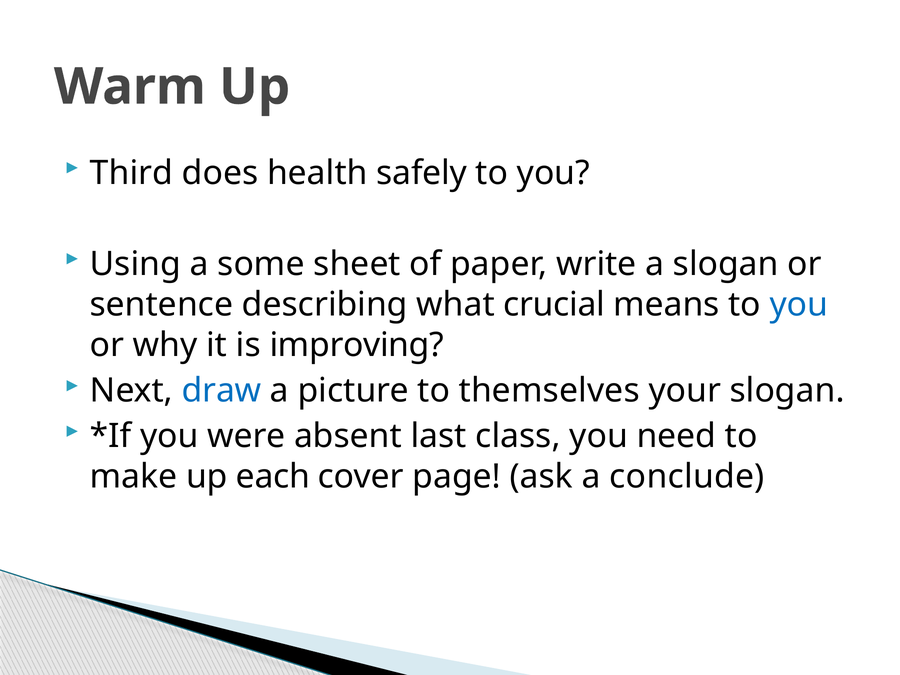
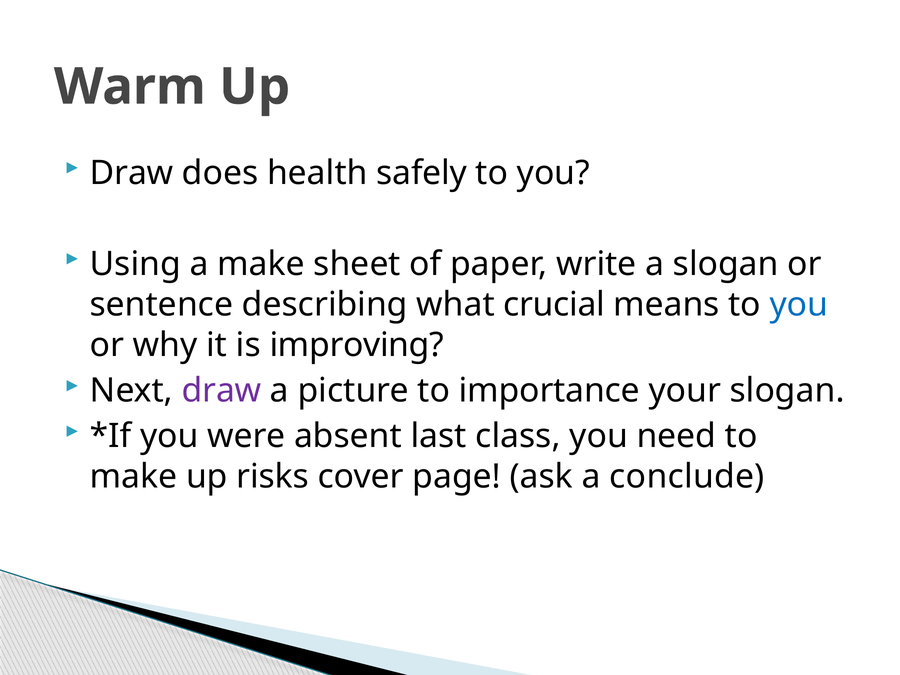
Third at (132, 173): Third -> Draw
a some: some -> make
draw at (222, 391) colour: blue -> purple
themselves: themselves -> importance
each: each -> risks
